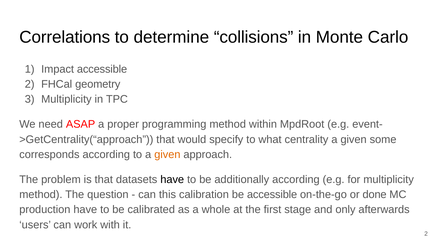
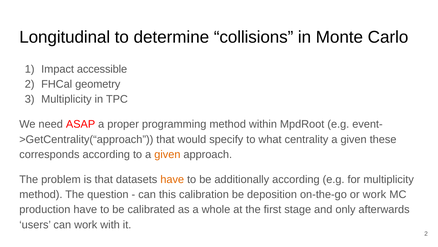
Correlations: Correlations -> Longitudinal
some: some -> these
have at (172, 179) colour: black -> orange
be accessible: accessible -> deposition
or done: done -> work
